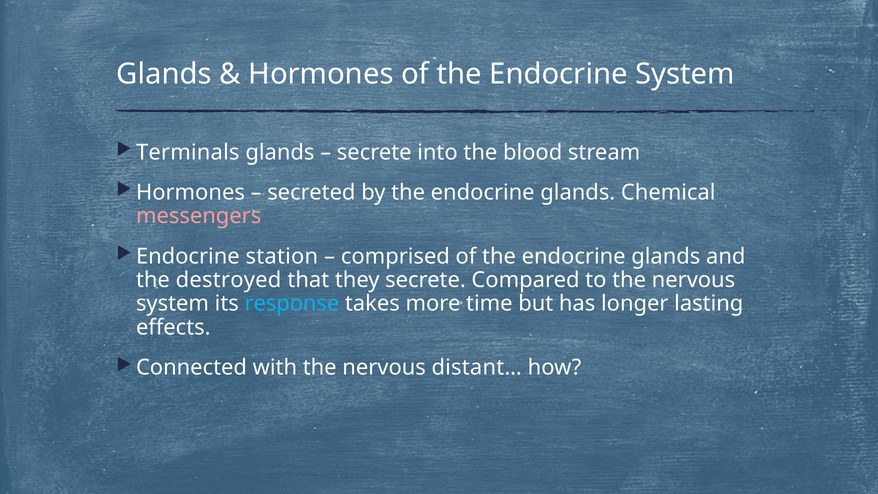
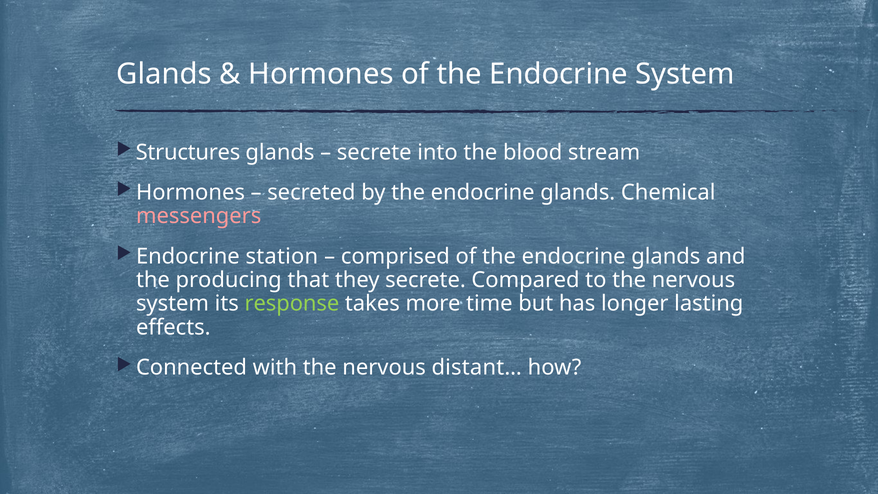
Terminals: Terminals -> Structures
destroyed: destroyed -> producing
response colour: light blue -> light green
